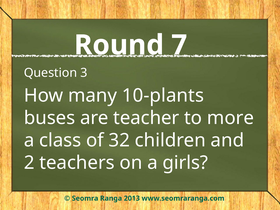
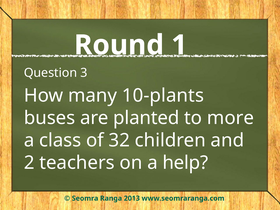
7: 7 -> 1
teacher: teacher -> planted
girls: girls -> help
